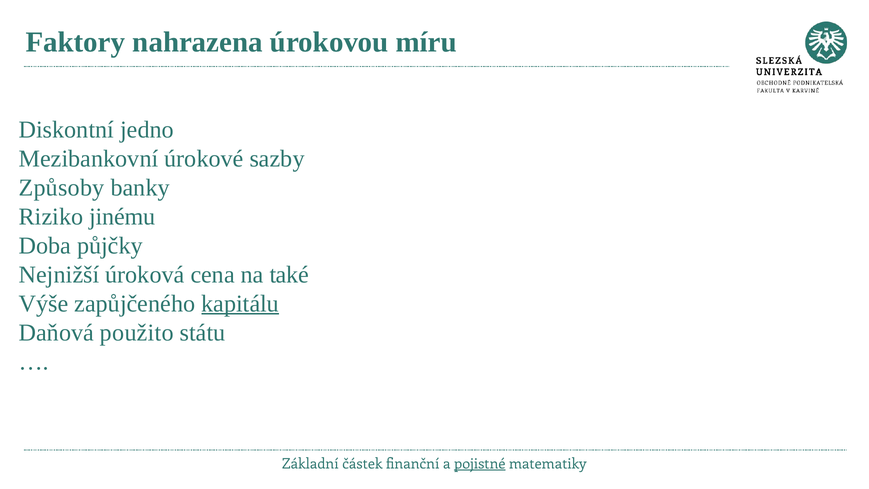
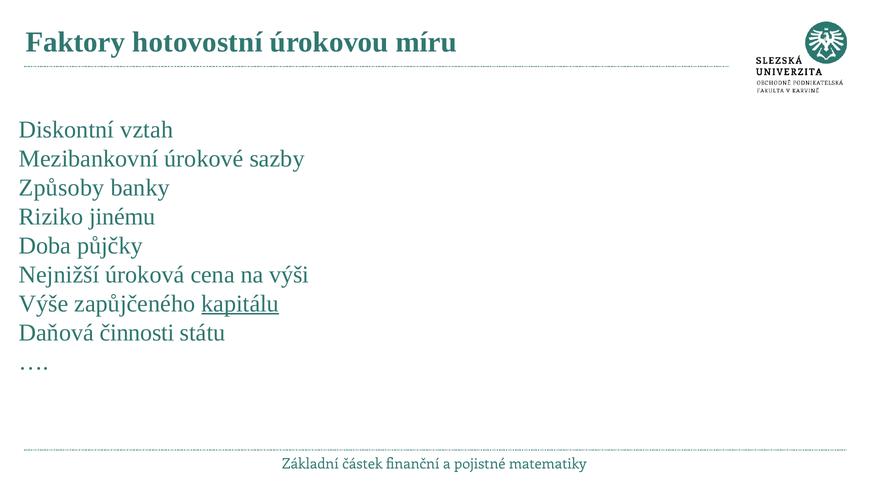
nahrazena: nahrazena -> hotovostní
jedno: jedno -> vztah
také: také -> výši
použito: použito -> činnosti
pojistné underline: present -> none
